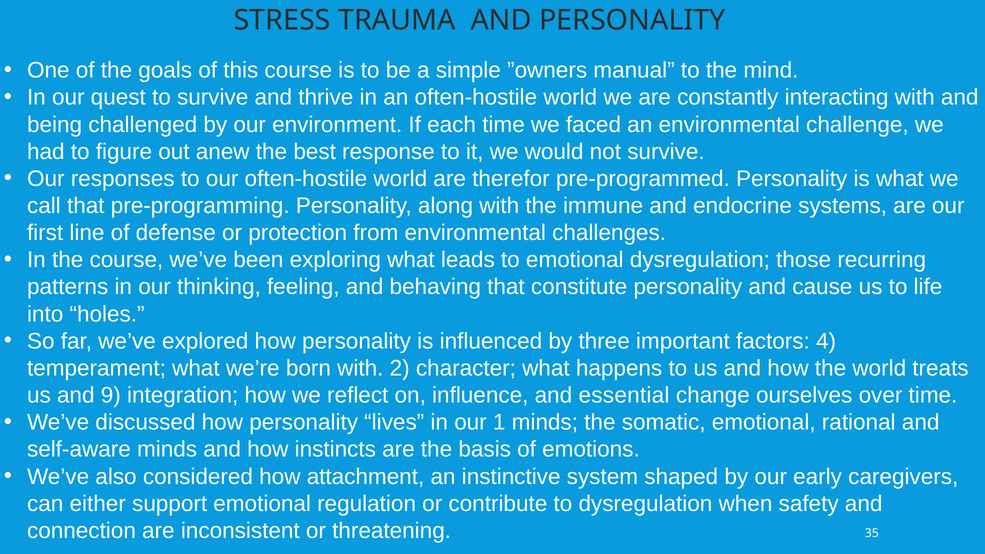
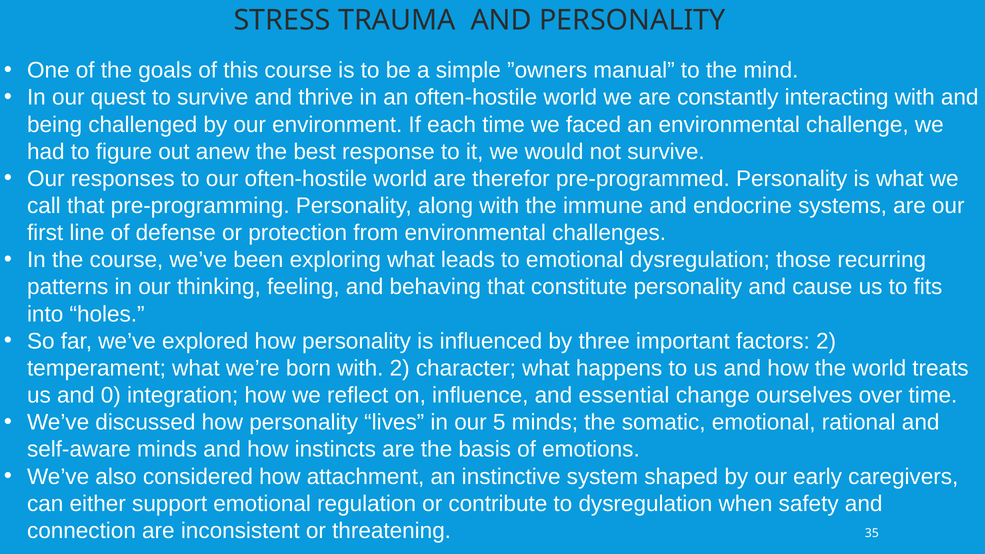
life: life -> fits
factors 4: 4 -> 2
9: 9 -> 0
1: 1 -> 5
